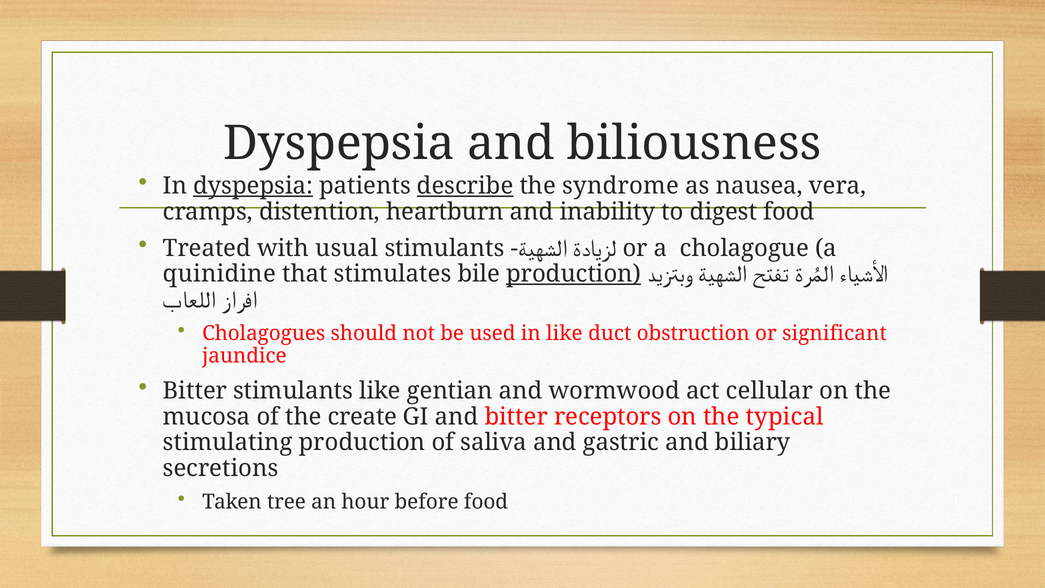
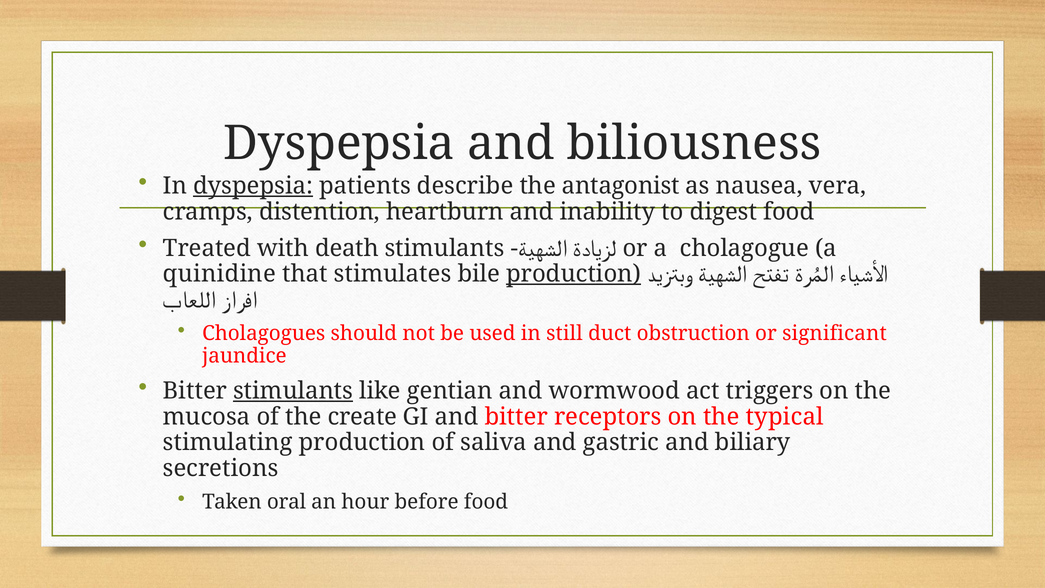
describe underline: present -> none
syndrome: syndrome -> antagonist
usual: usual -> death
in like: like -> still
stimulants at (293, 391) underline: none -> present
cellular: cellular -> triggers
tree: tree -> oral
